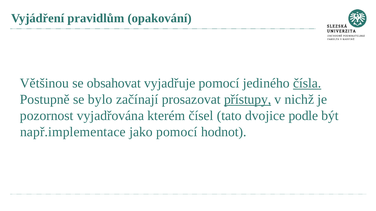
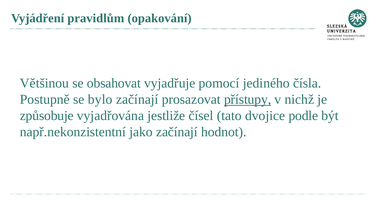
čísla underline: present -> none
pozornost: pozornost -> způsobuje
kterém: kterém -> jestliže
např.implementace: např.implementace -> např.nekonzistentní
jako pomocí: pomocí -> začínají
